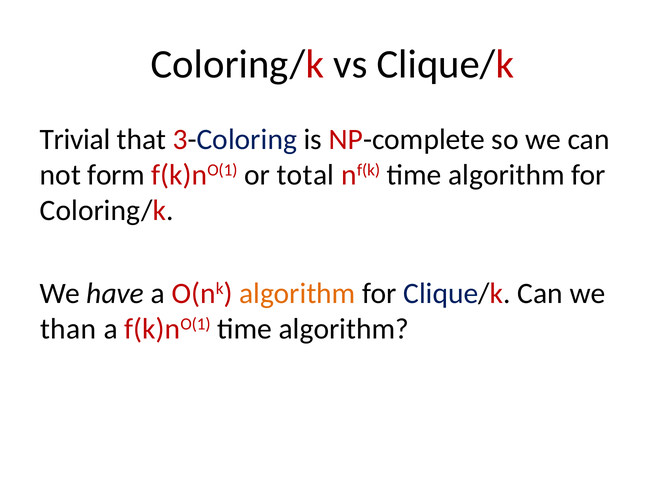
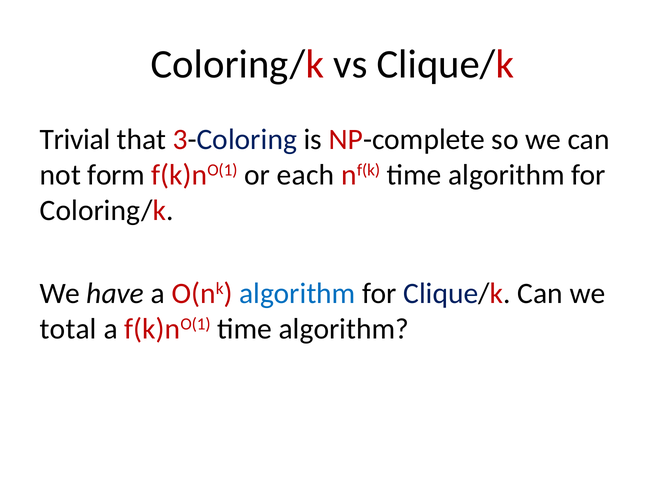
total: total -> each
algorithm at (297, 293) colour: orange -> blue
than: than -> total
